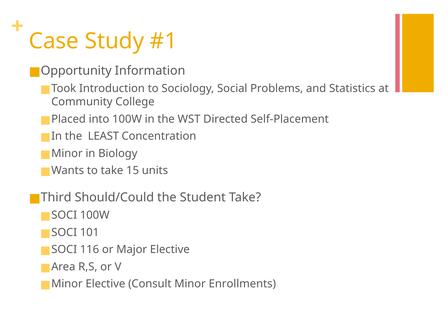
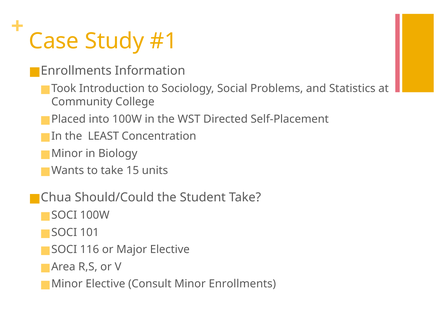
Opportunity at (76, 71): Opportunity -> Enrollments
Third: Third -> Chua
